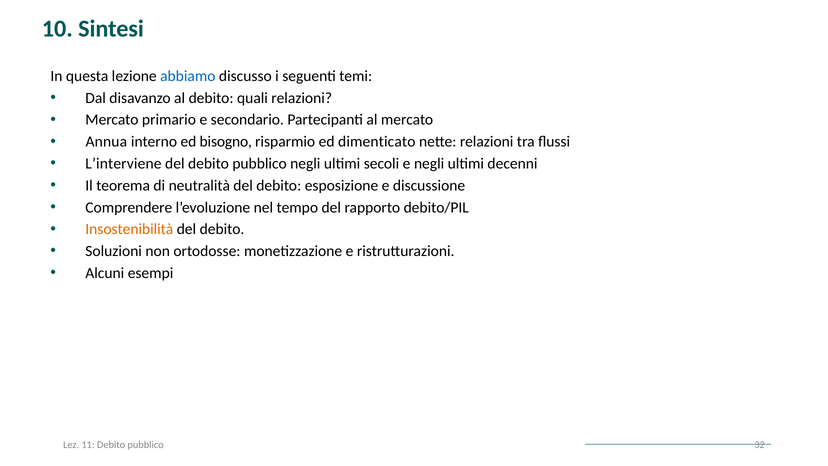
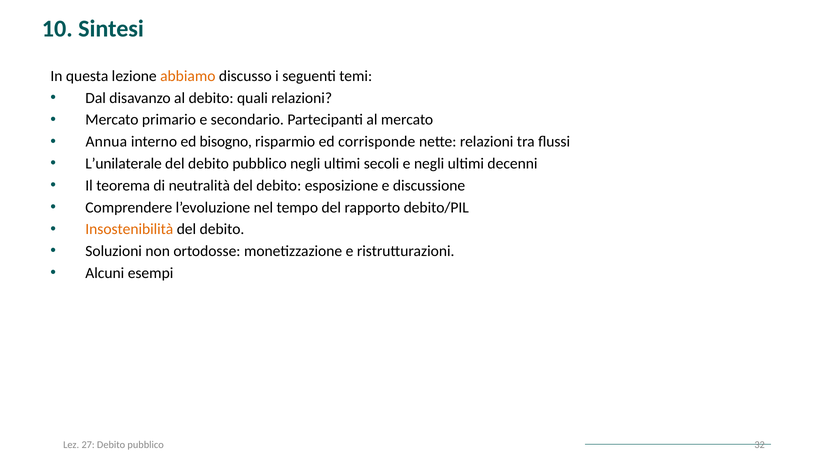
abbiamo colour: blue -> orange
dimenticato: dimenticato -> corrisponde
L’interviene: L’interviene -> L’unilaterale
11: 11 -> 27
